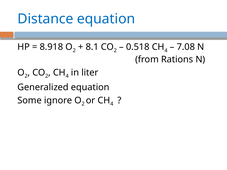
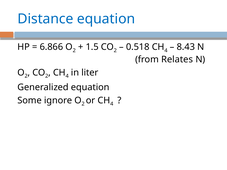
8.918: 8.918 -> 6.866
8.1: 8.1 -> 1.5
7.08: 7.08 -> 8.43
Rations: Rations -> Relates
